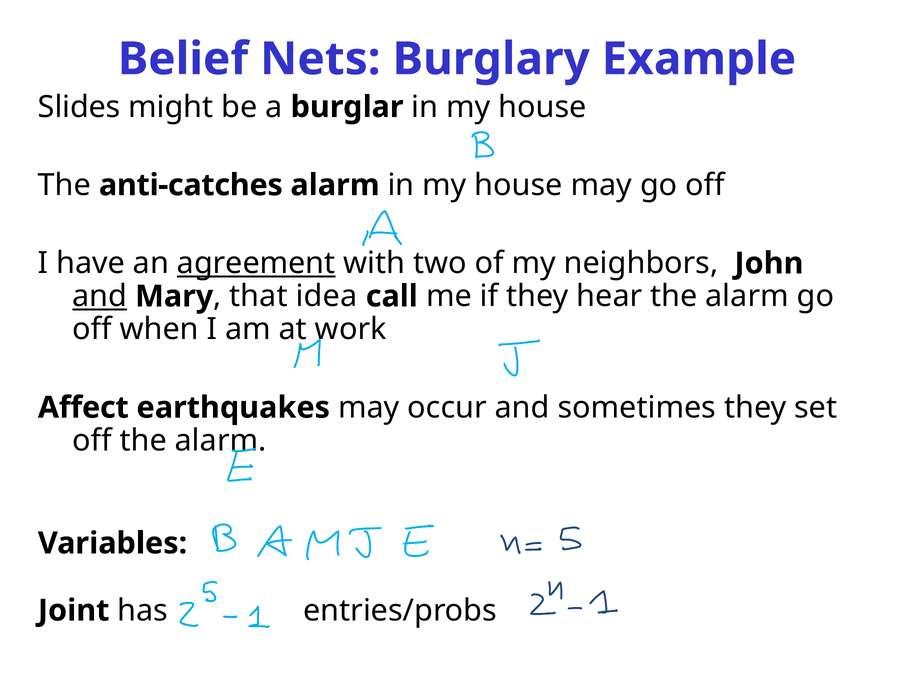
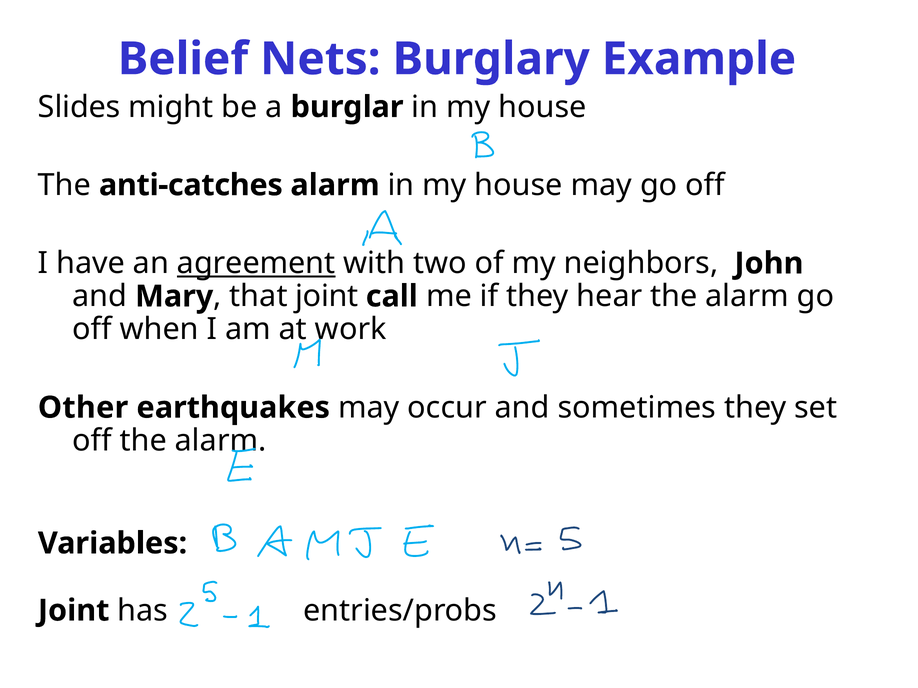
and at (100, 297) underline: present -> none
that idea: idea -> joint
Affect: Affect -> Other
